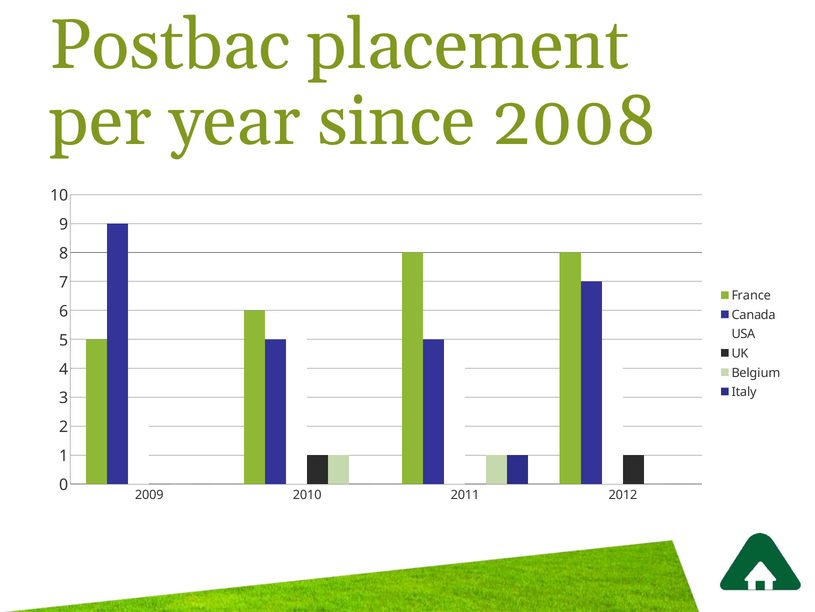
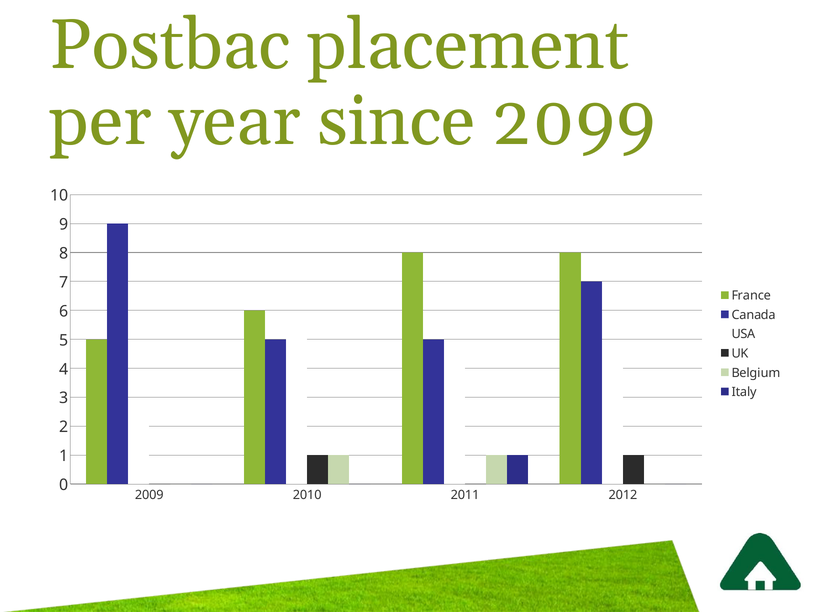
2008: 2008 -> 2099
